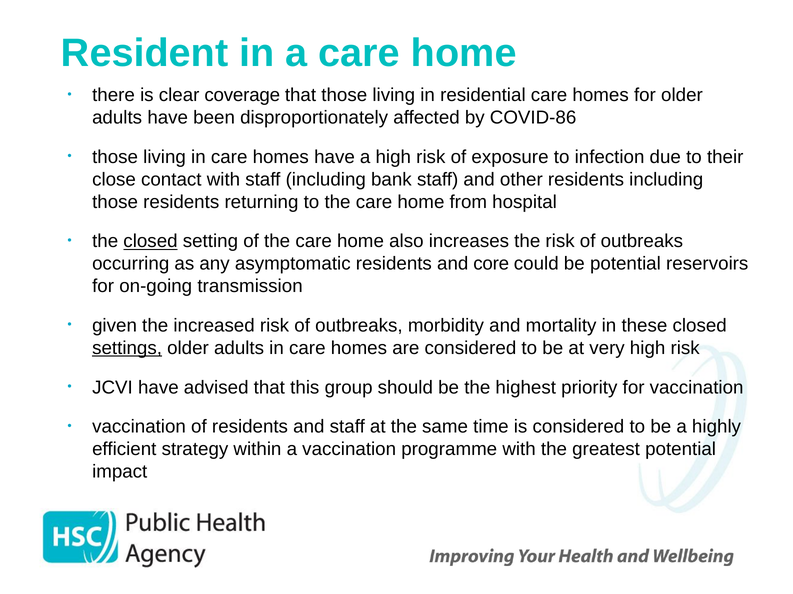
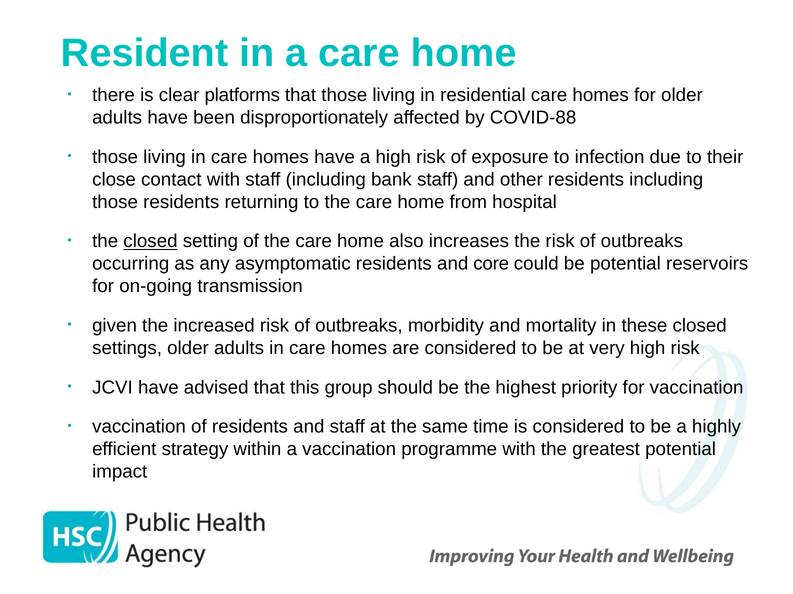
coverage: coverage -> platforms
COVID-86: COVID-86 -> COVID-88
settings underline: present -> none
